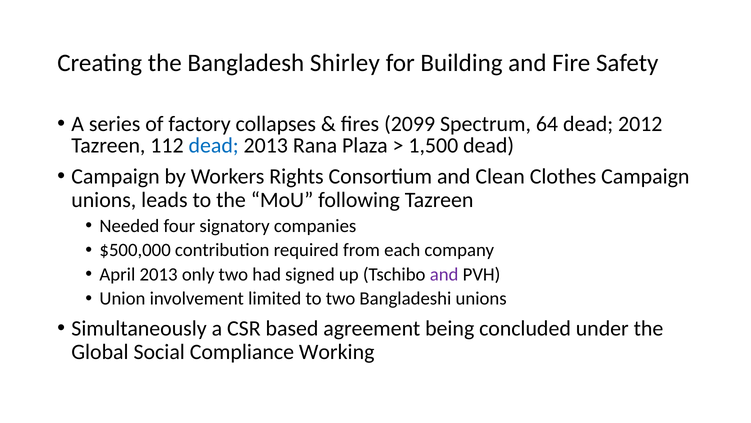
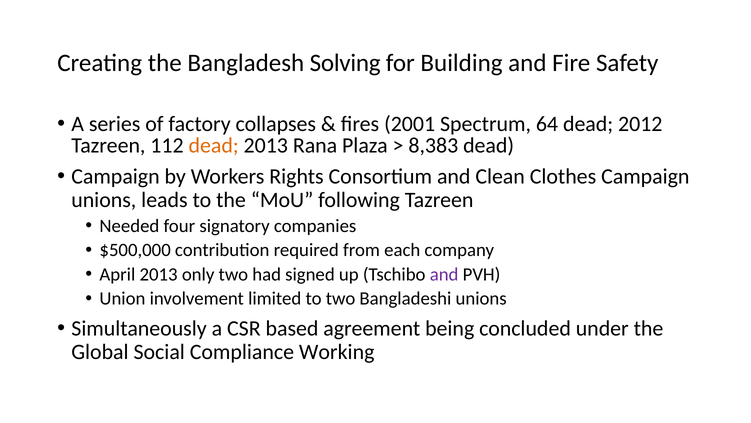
Shirley: Shirley -> Solving
2099: 2099 -> 2001
dead at (214, 145) colour: blue -> orange
1,500: 1,500 -> 8,383
